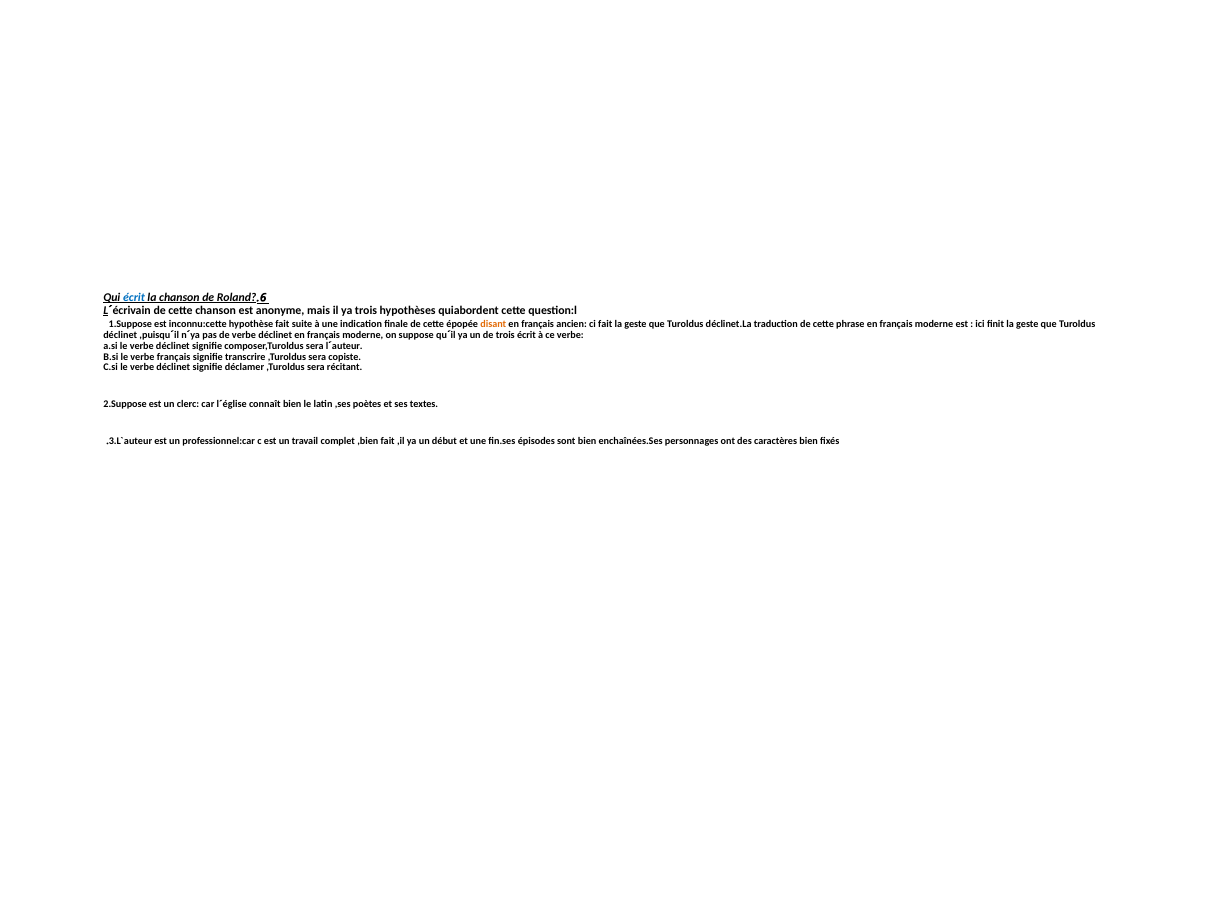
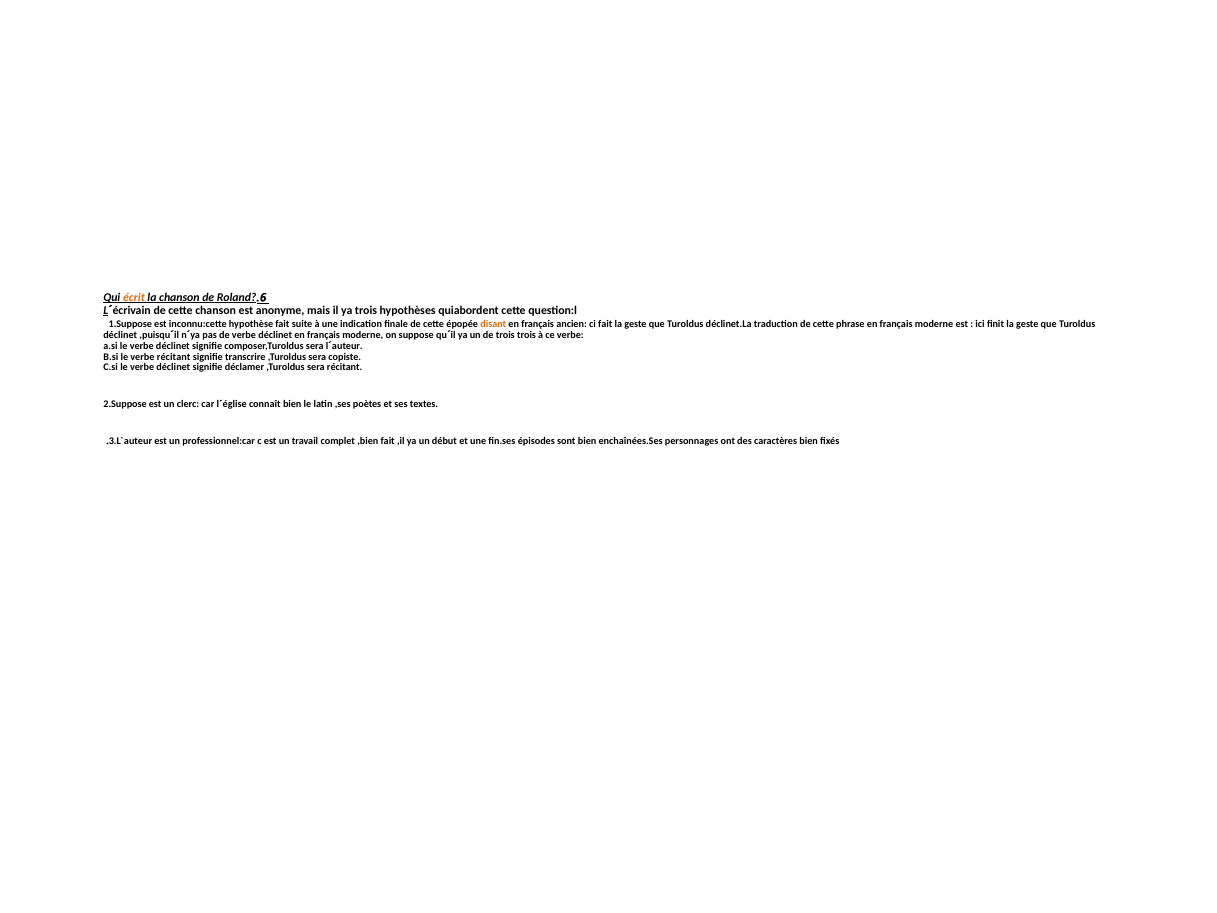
écrit at (134, 298) colour: blue -> orange
trois écrit: écrit -> trois
verbe français: français -> récitant
